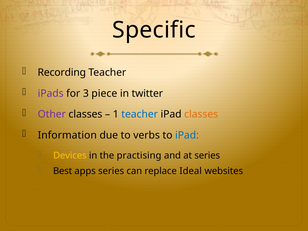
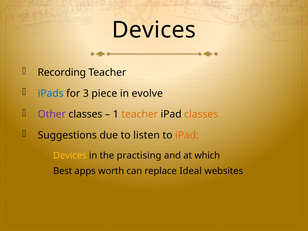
Specific at (154, 30): Specific -> Devices
iPads colour: purple -> blue
twitter: twitter -> evolve
teacher at (140, 114) colour: blue -> orange
Information: Information -> Suggestions
verbs: verbs -> listen
iPad at (187, 135) colour: blue -> orange
at series: series -> which
apps series: series -> worth
